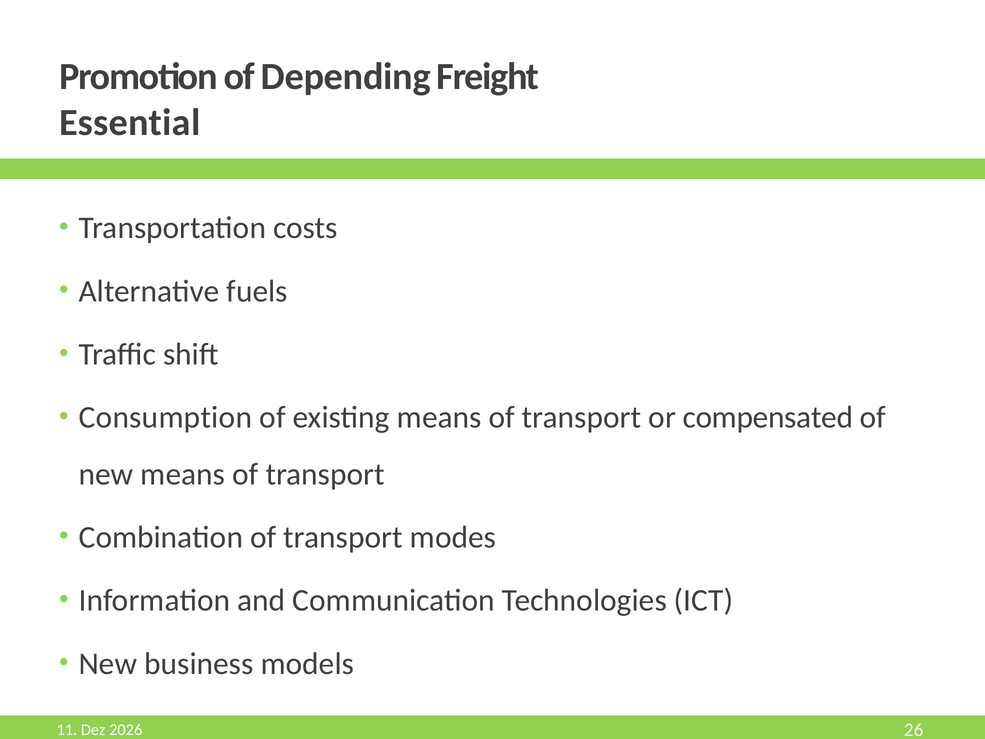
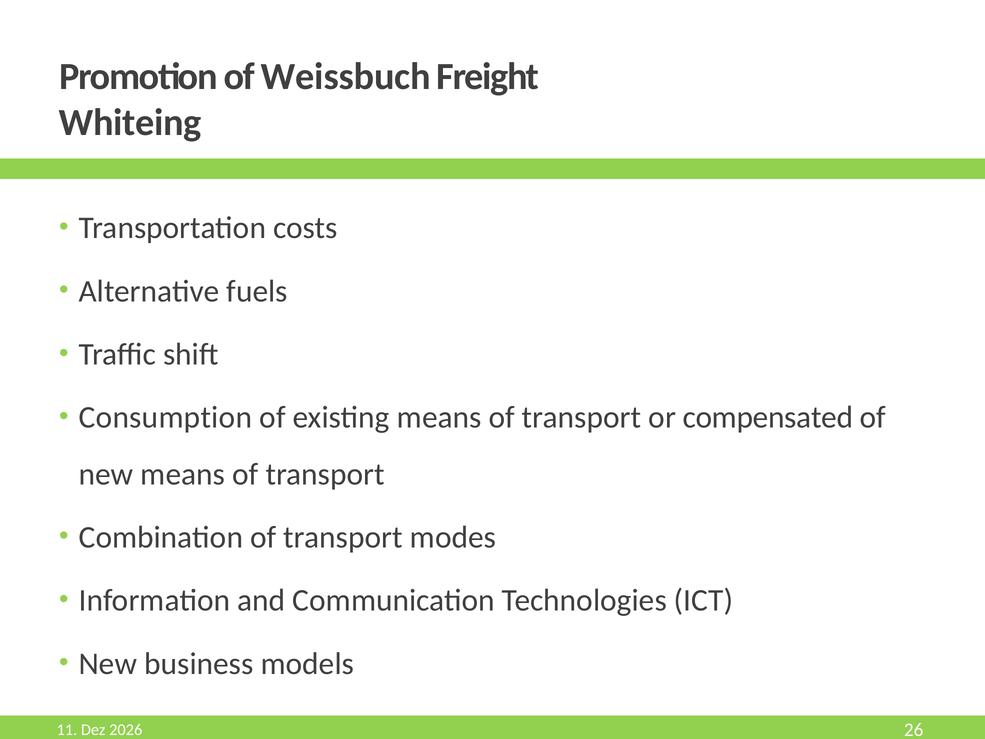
Depending: Depending -> Weissbuch
Essential: Essential -> Whiteing
